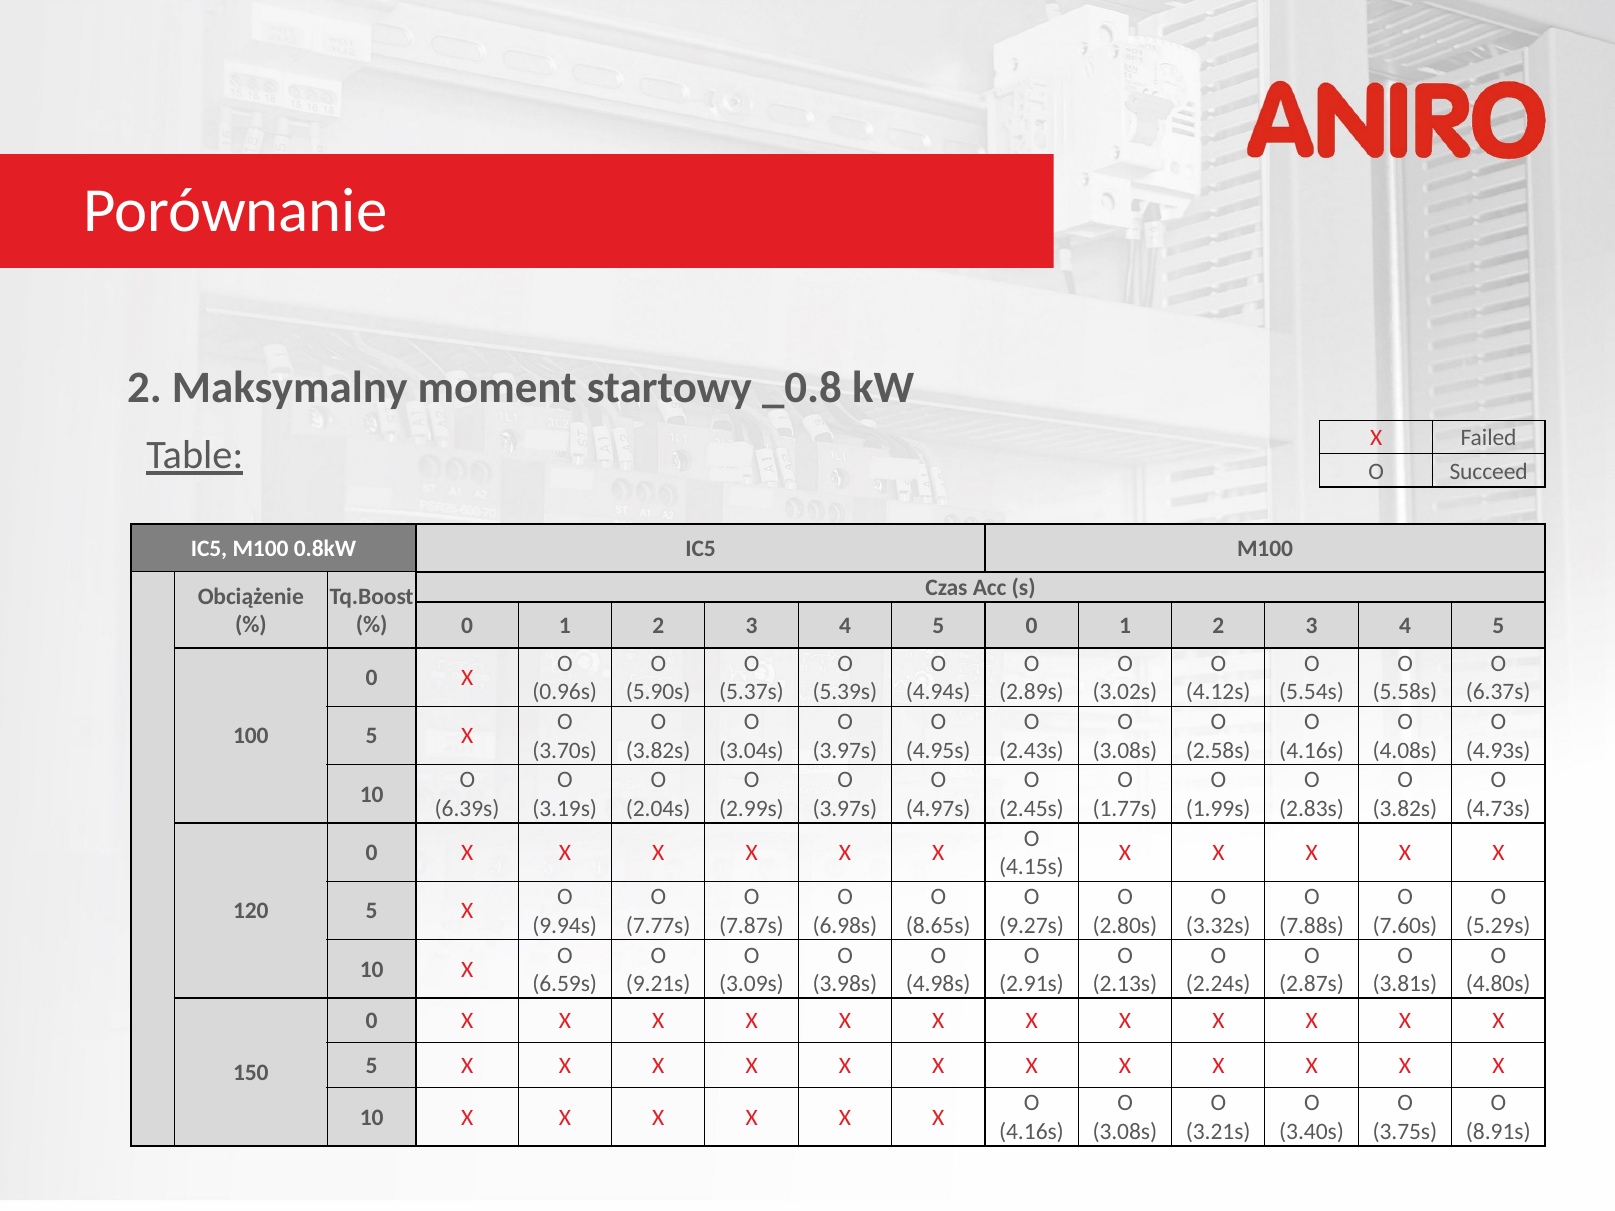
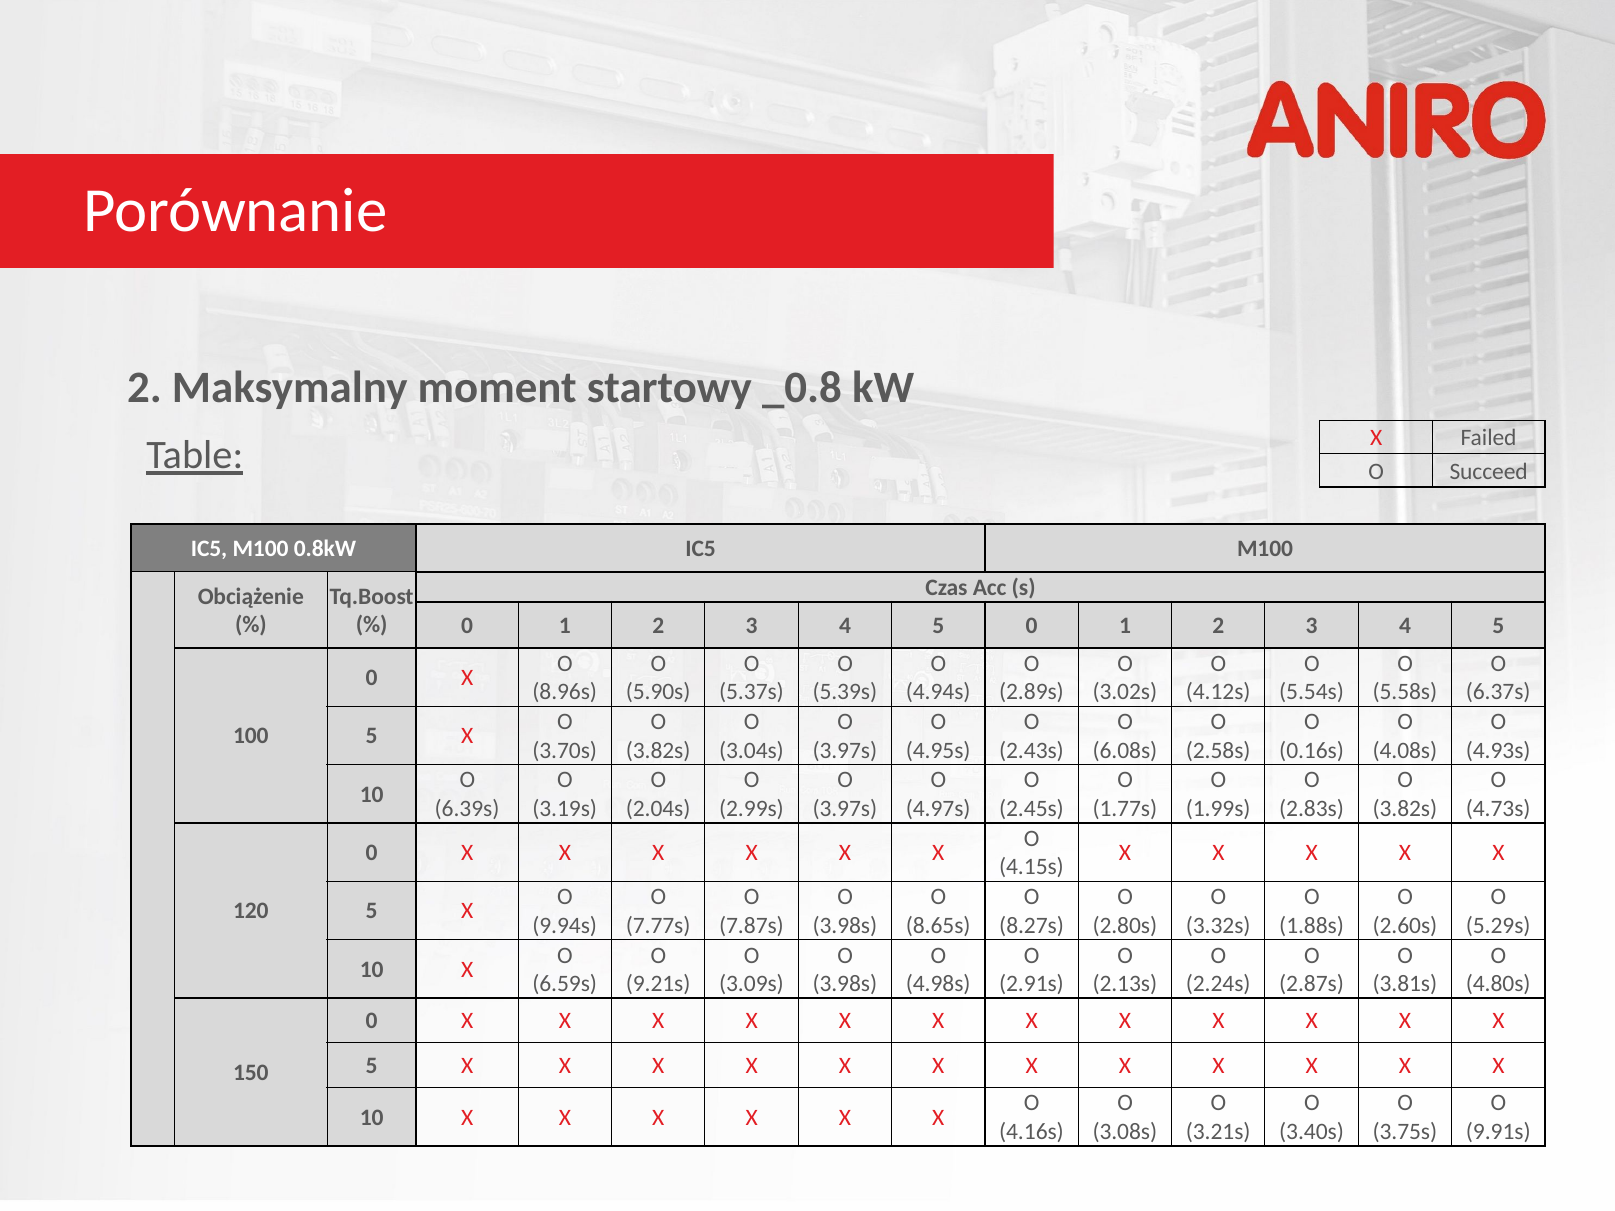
0.96s: 0.96s -> 8.96s
3.08s at (1125, 751): 3.08s -> 6.08s
4.16s at (1312, 751): 4.16s -> 0.16s
6.98s at (845, 926): 6.98s -> 3.98s
9.27s: 9.27s -> 8.27s
7.88s: 7.88s -> 1.88s
7.60s: 7.60s -> 2.60s
8.91s: 8.91s -> 9.91s
